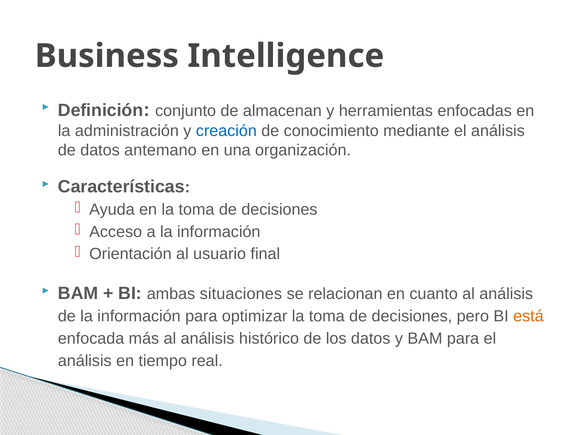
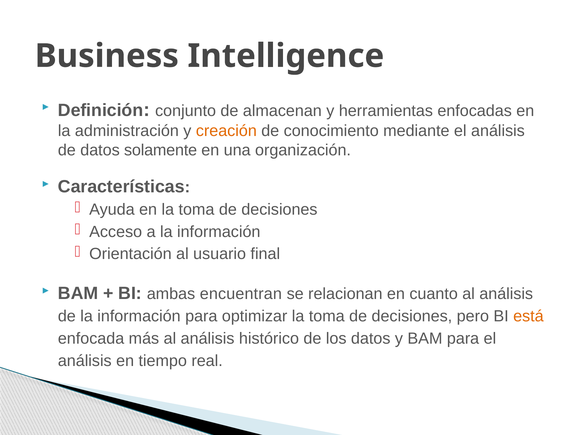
creación colour: blue -> orange
antemano: antemano -> solamente
situaciones: situaciones -> encuentran
